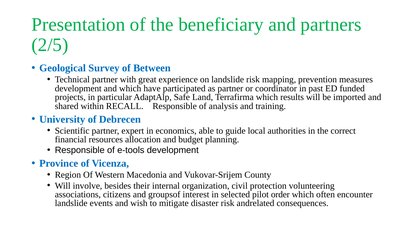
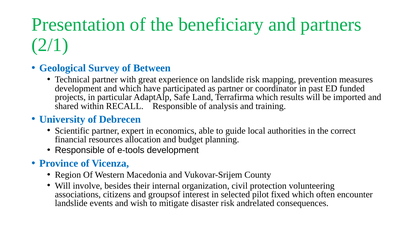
2/5: 2/5 -> 2/1
order: order -> fixed
